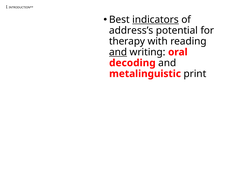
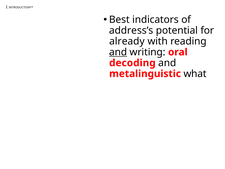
indicators underline: present -> none
therapy: therapy -> already
print: print -> what
